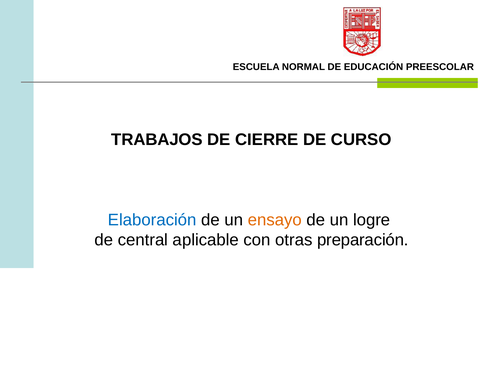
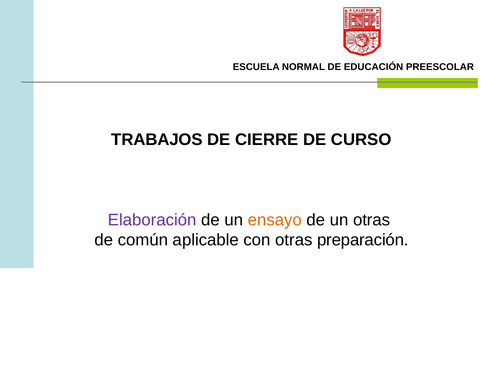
Elaboración colour: blue -> purple
un logre: logre -> otras
central: central -> común
